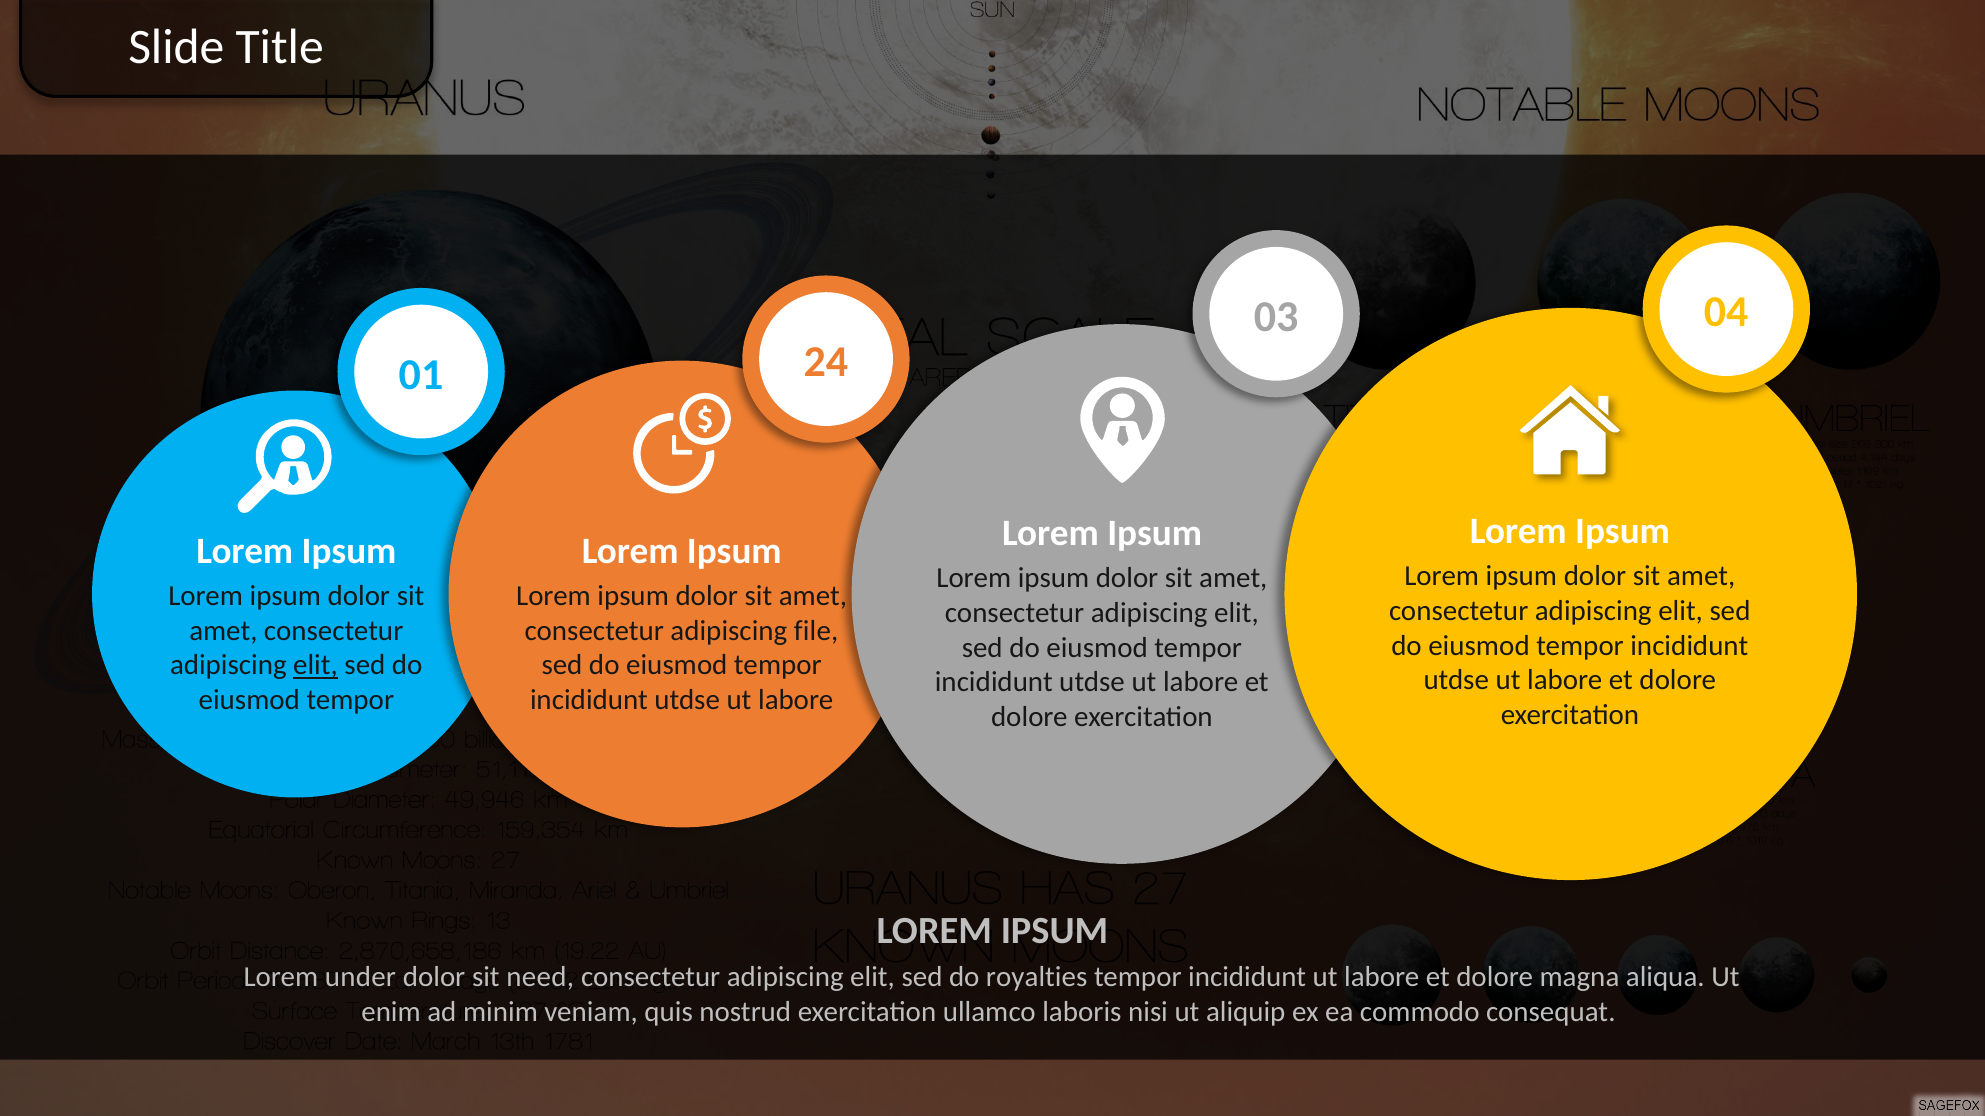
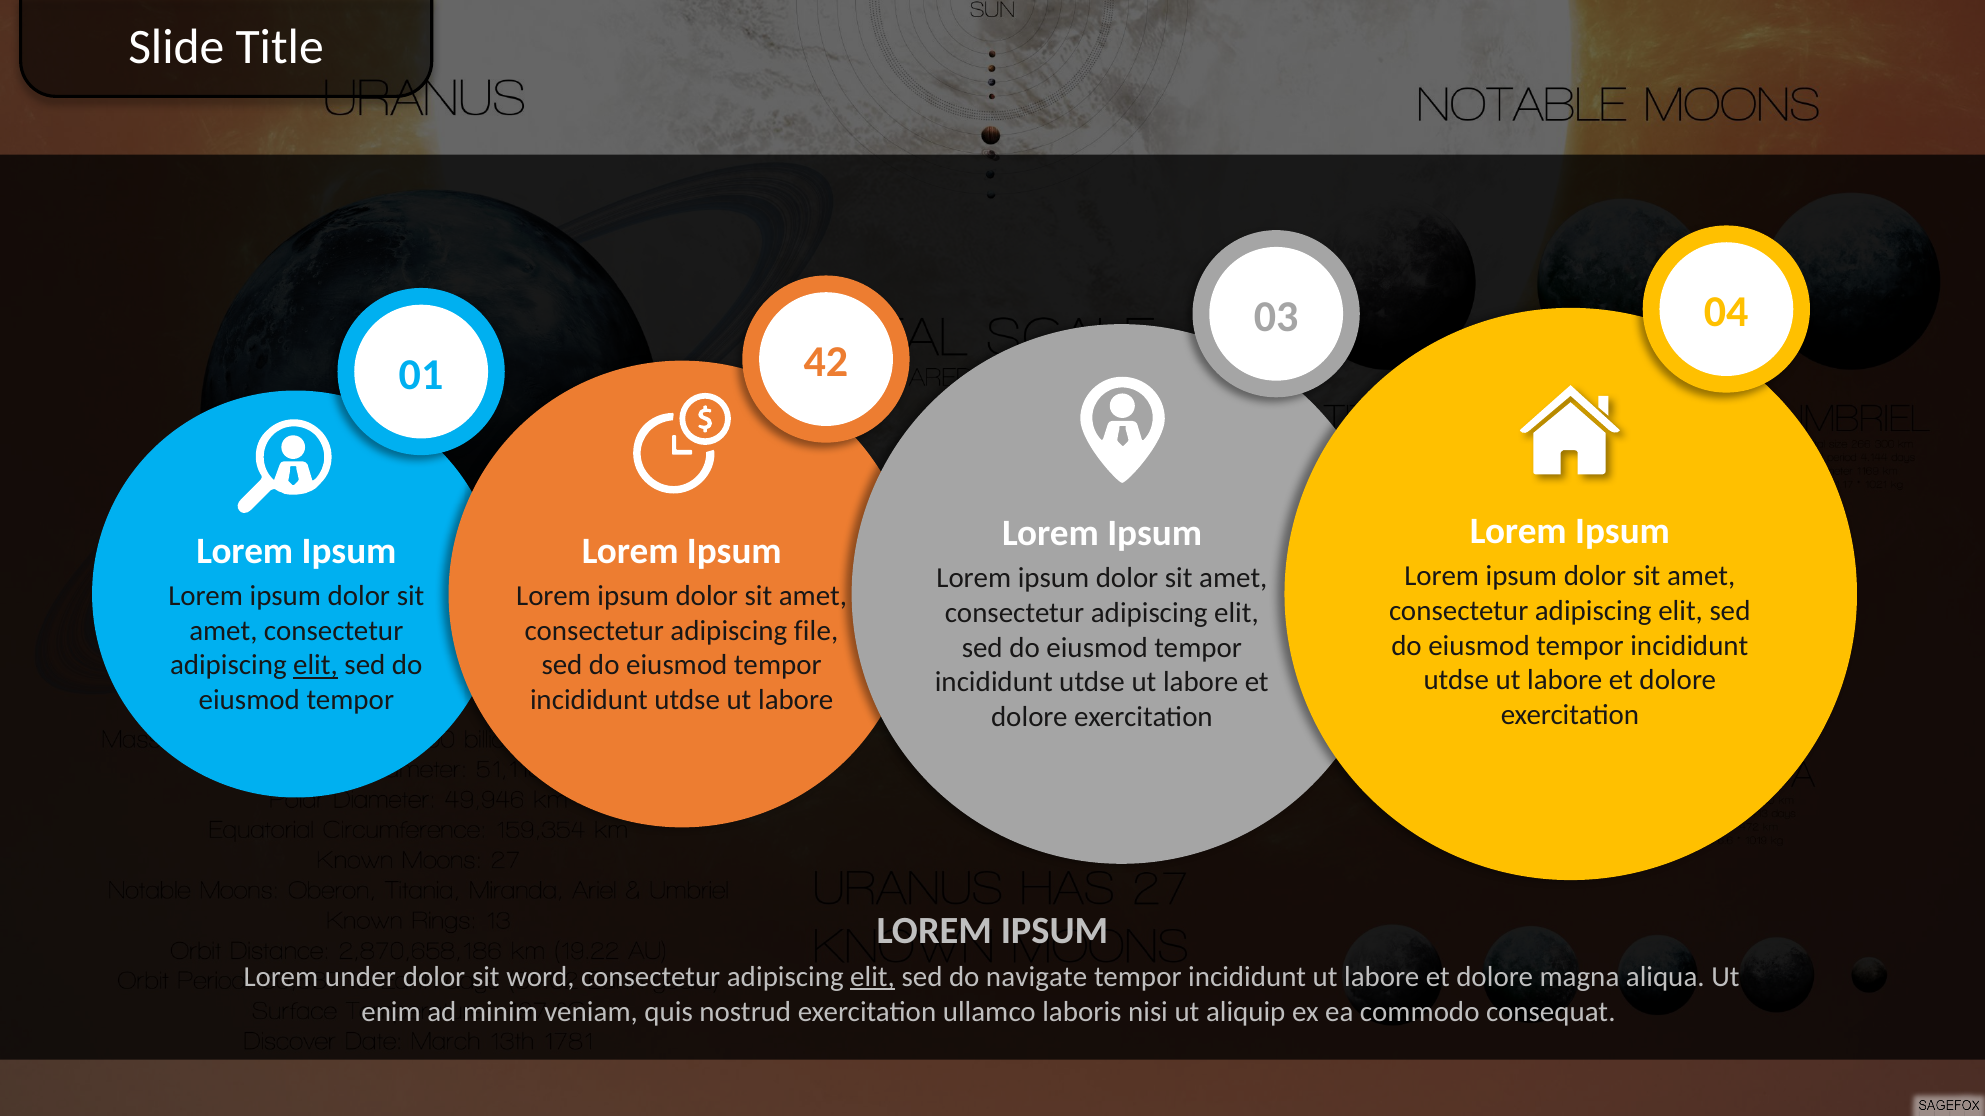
24: 24 -> 42
need: need -> word
elit at (873, 977) underline: none -> present
royalties: royalties -> navigate
